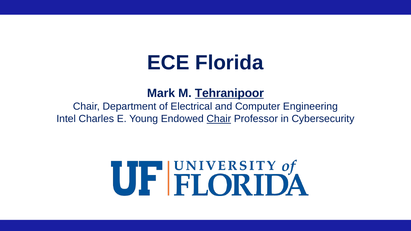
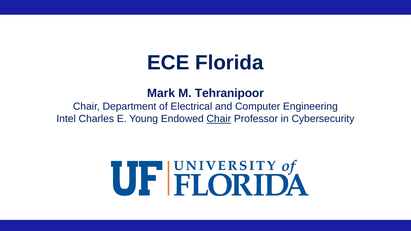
Tehranipoor underline: present -> none
